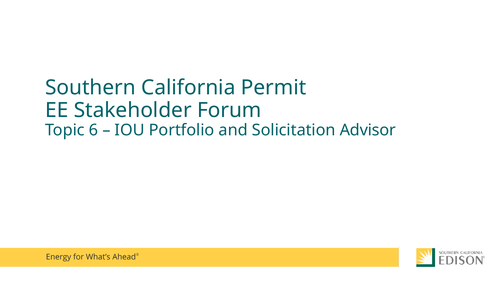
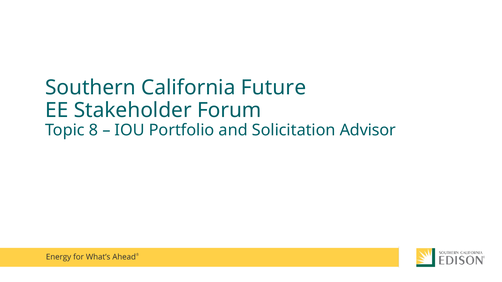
Permit: Permit -> Future
6: 6 -> 8
